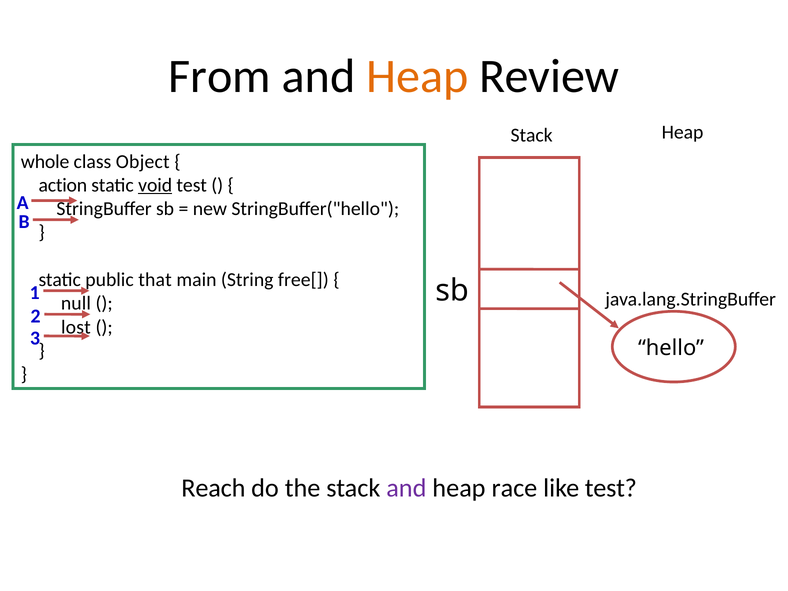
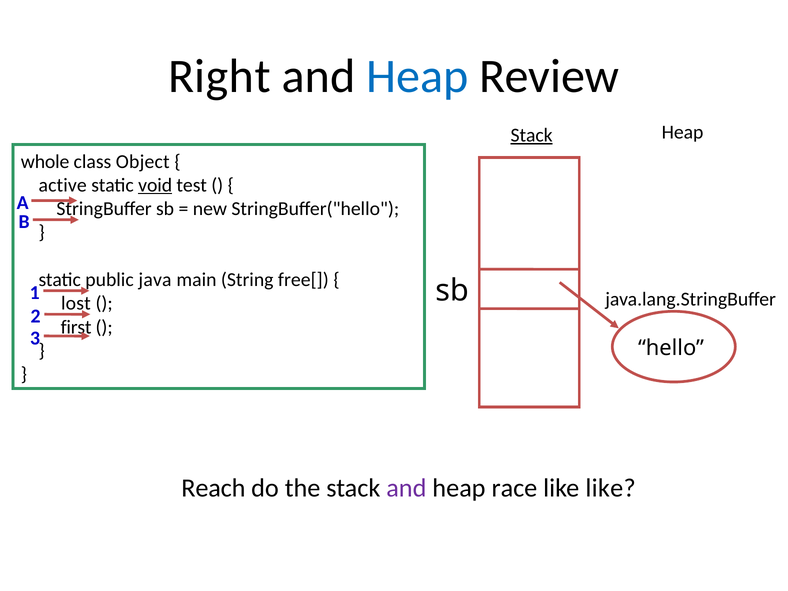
From: From -> Right
Heap at (417, 76) colour: orange -> blue
Stack at (532, 135) underline: none -> present
action: action -> active
that: that -> java
null: null -> lost
lost: lost -> first
like test: test -> like
